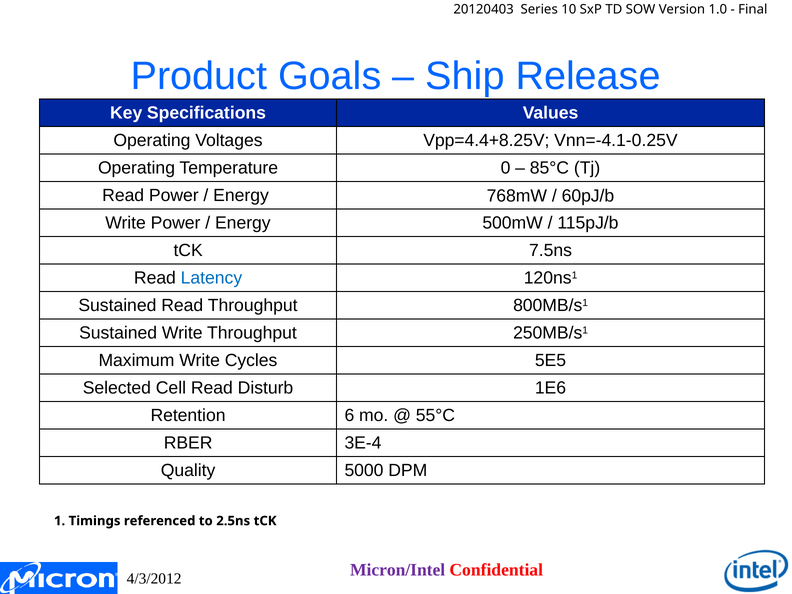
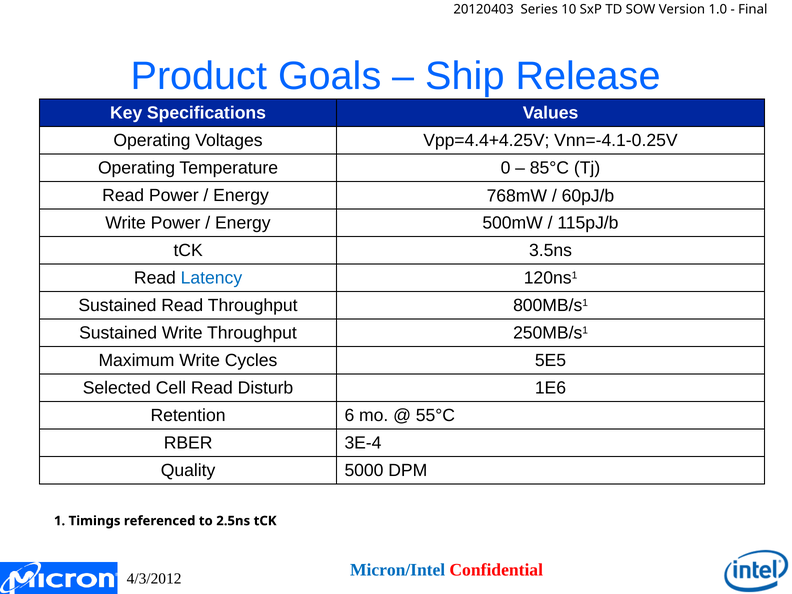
Vpp=4.4+8.25V: Vpp=4.4+8.25V -> Vpp=4.4+4.25V
7.5ns: 7.5ns -> 3.5ns
Micron/Intel colour: purple -> blue
